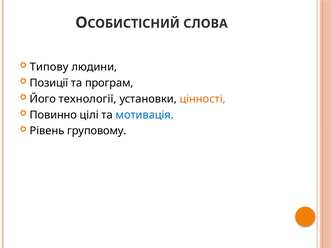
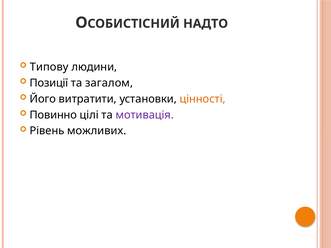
СЛОВА: СЛОВА -> НАДТО
програм: програм -> загалом
технології: технології -> витратити
мотивація colour: blue -> purple
груповому: груповому -> можливих
